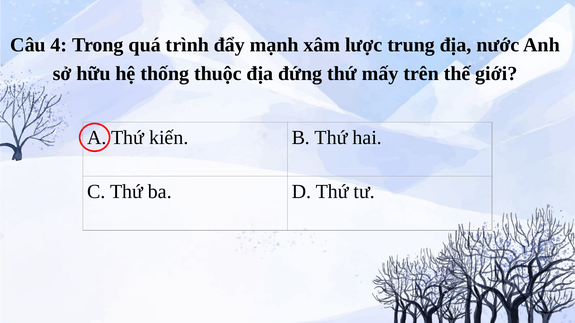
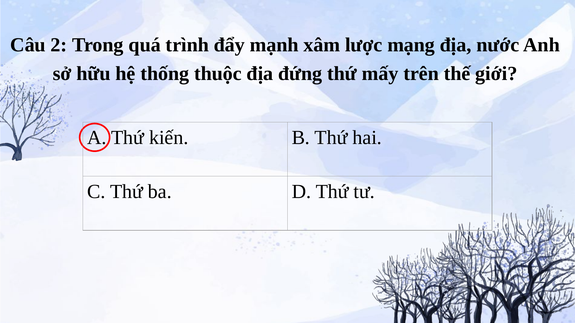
4: 4 -> 2
trung: trung -> mạng
